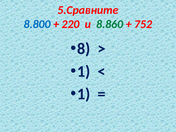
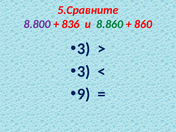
8.800 colour: blue -> purple
220: 220 -> 836
752: 752 -> 860
8 at (84, 49): 8 -> 3
1 at (84, 71): 1 -> 3
1 at (84, 94): 1 -> 9
